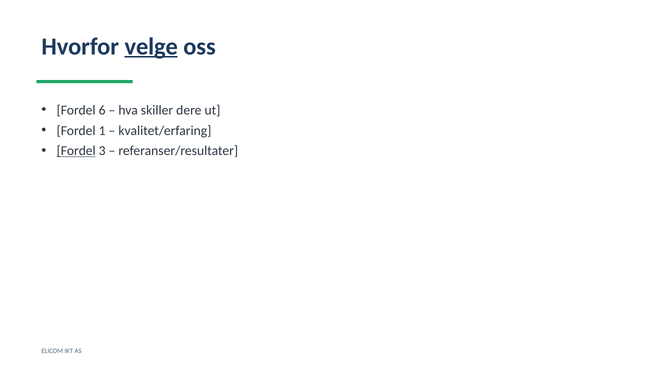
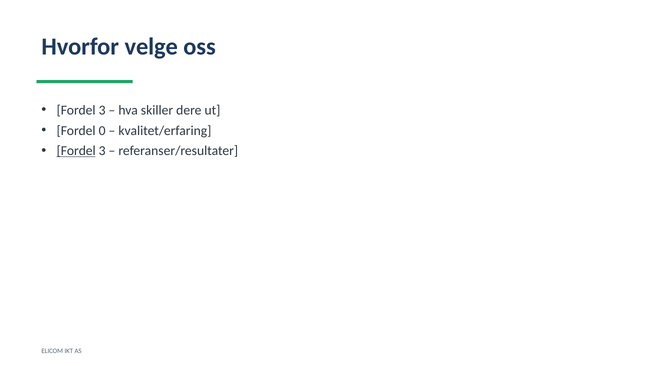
velge underline: present -> none
6 at (102, 110): 6 -> 3
1: 1 -> 0
